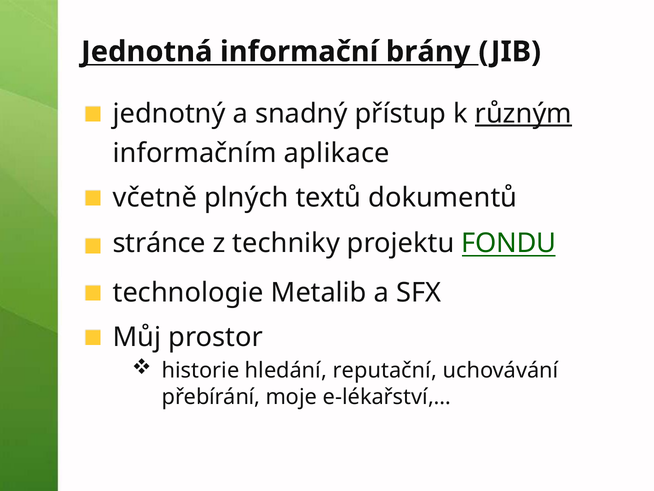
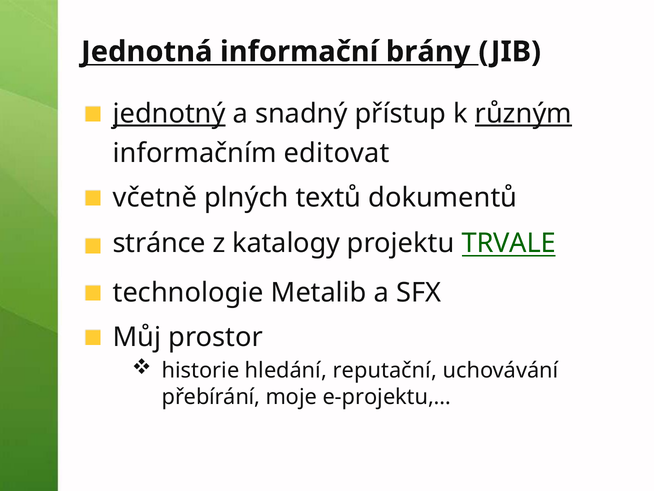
jednotný underline: none -> present
aplikace: aplikace -> editovat
techniky: techniky -> katalogy
FONDU: FONDU -> TRVALE
e-lékařství,…: e-lékařství,… -> e-projektu,…
